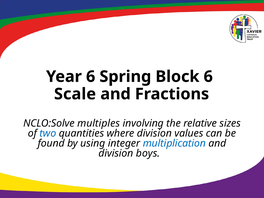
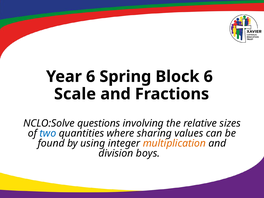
multiples: multiples -> questions
where division: division -> sharing
multiplication colour: blue -> orange
